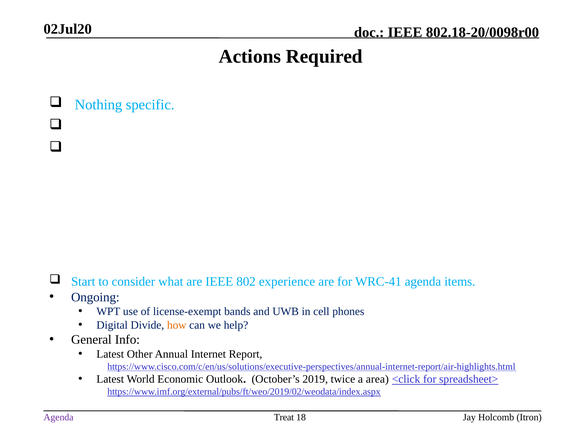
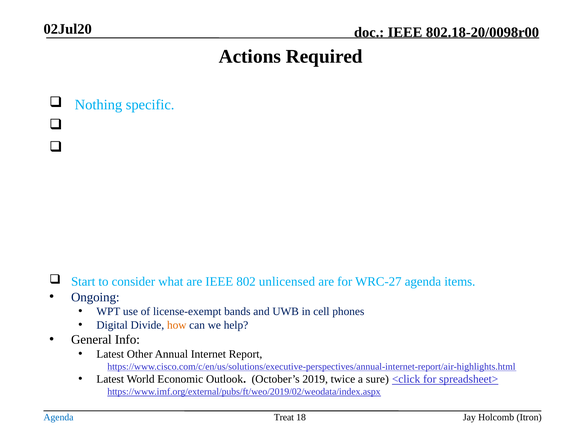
experience: experience -> unlicensed
WRC-41: WRC-41 -> WRC-27
area: area -> sure
Agenda at (59, 417) colour: purple -> blue
